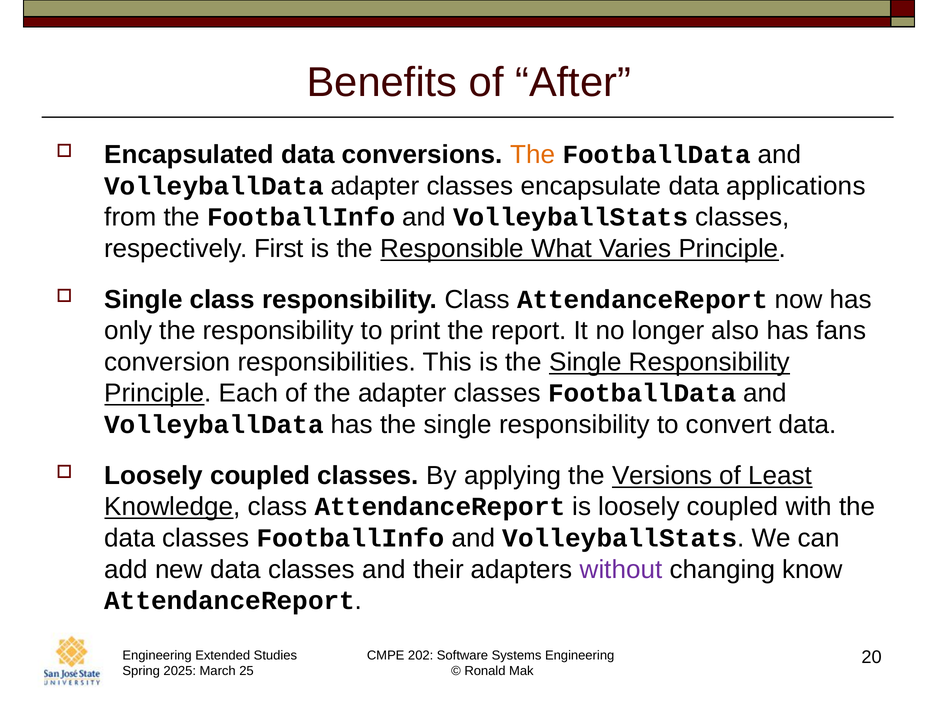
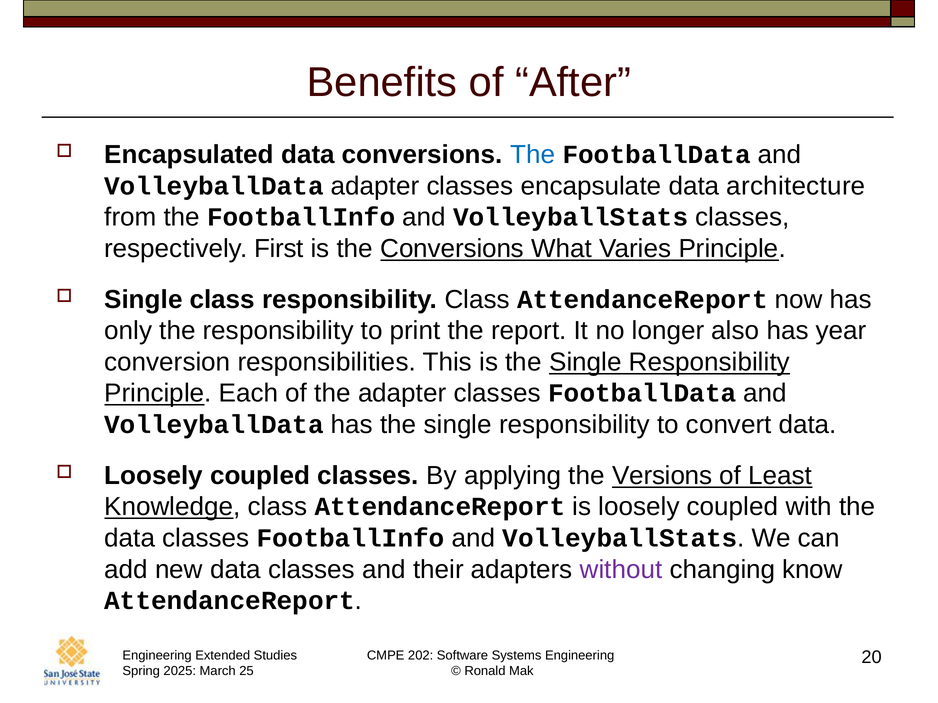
The at (533, 155) colour: orange -> blue
applications: applications -> architecture
the Responsible: Responsible -> Conversions
fans: fans -> year
